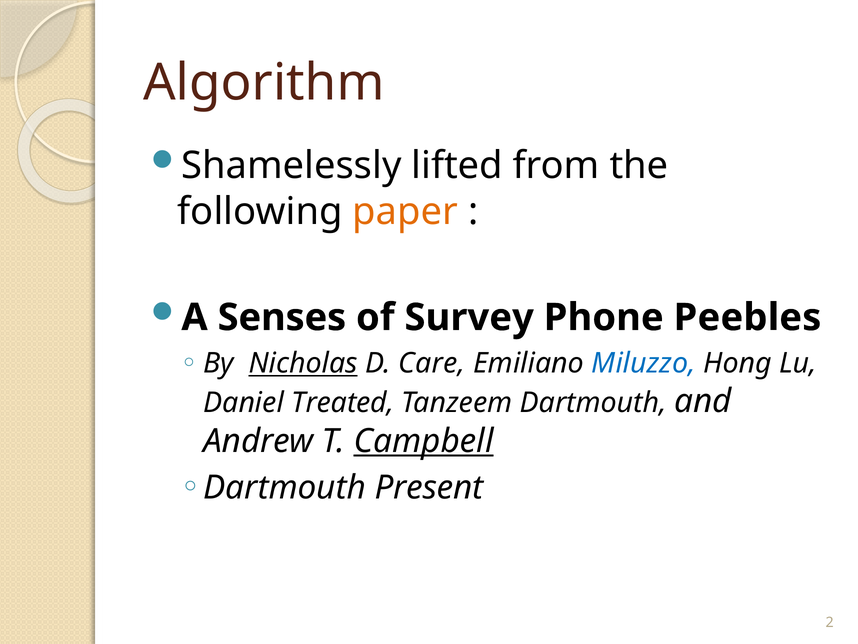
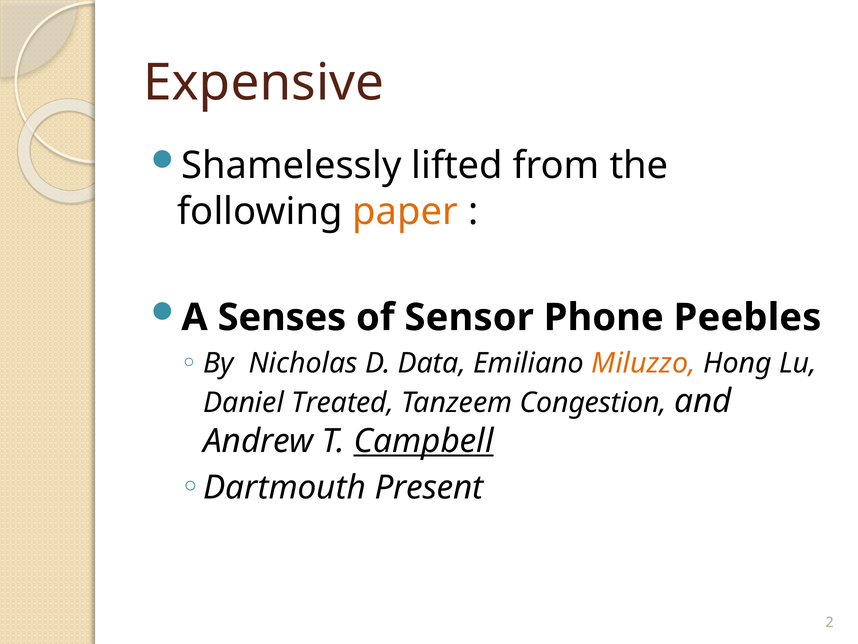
Algorithm: Algorithm -> Expensive
Survey: Survey -> Sensor
Nicholas underline: present -> none
Care: Care -> Data
Miluzzo colour: blue -> orange
Tanzeem Dartmouth: Dartmouth -> Congestion
